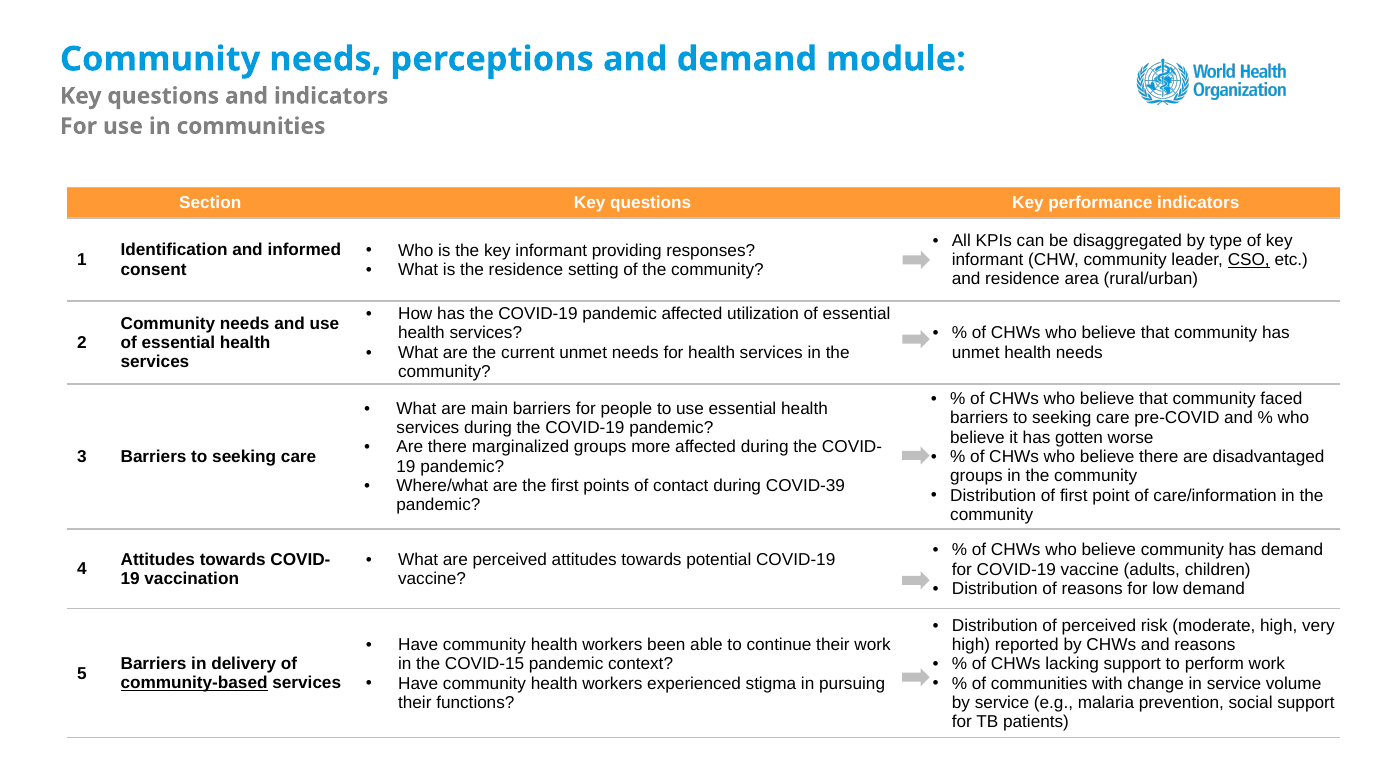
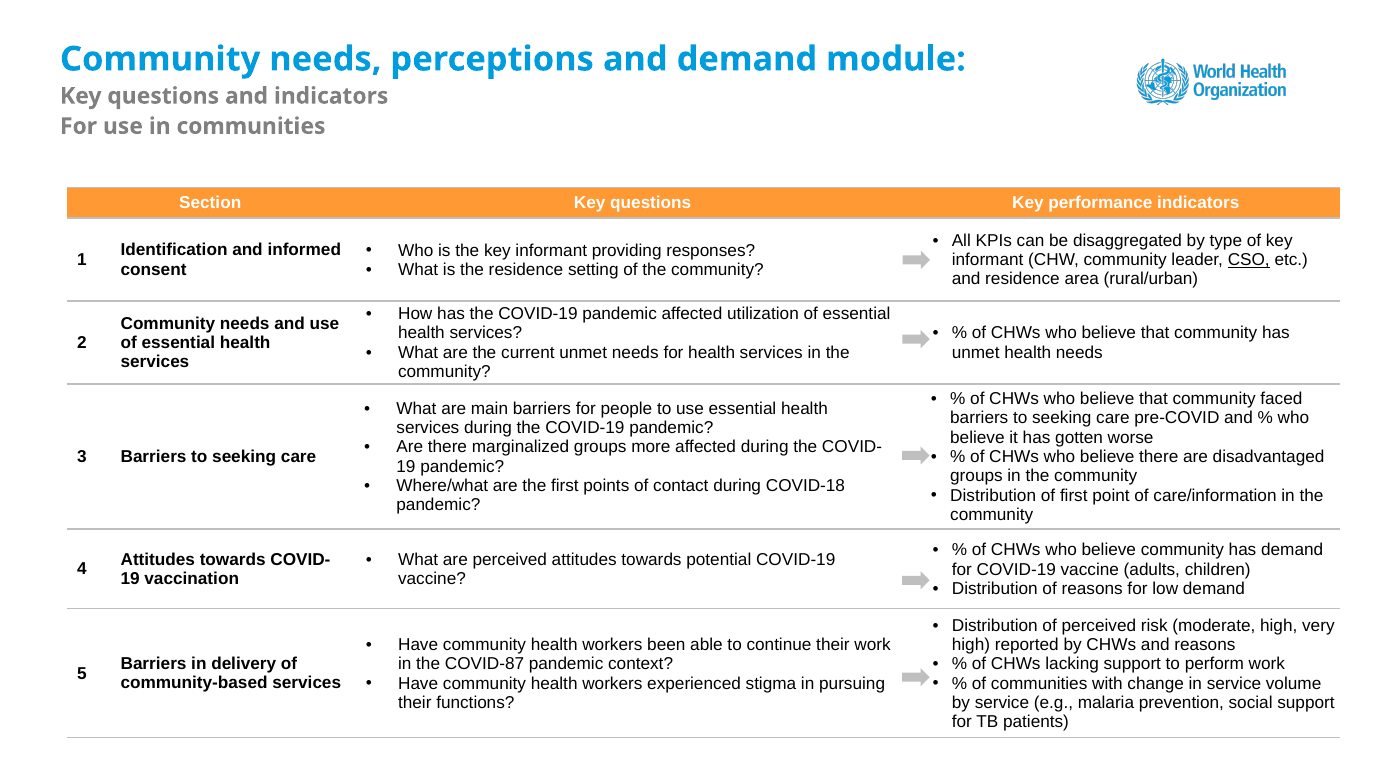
COVID-39: COVID-39 -> COVID-18
COVID-15: COVID-15 -> COVID-87
community-based underline: present -> none
